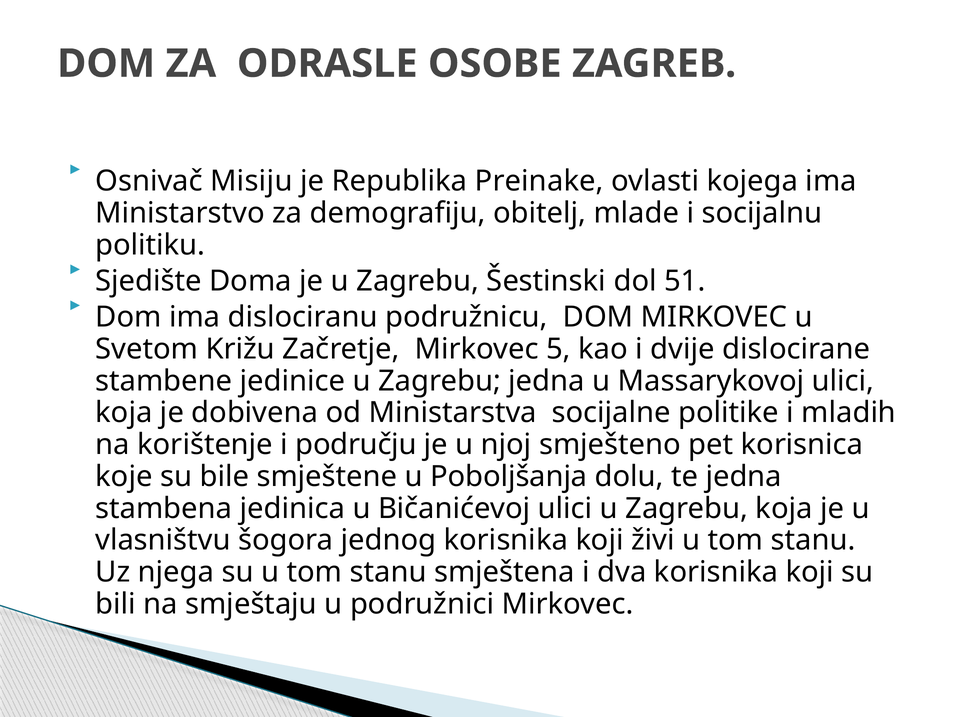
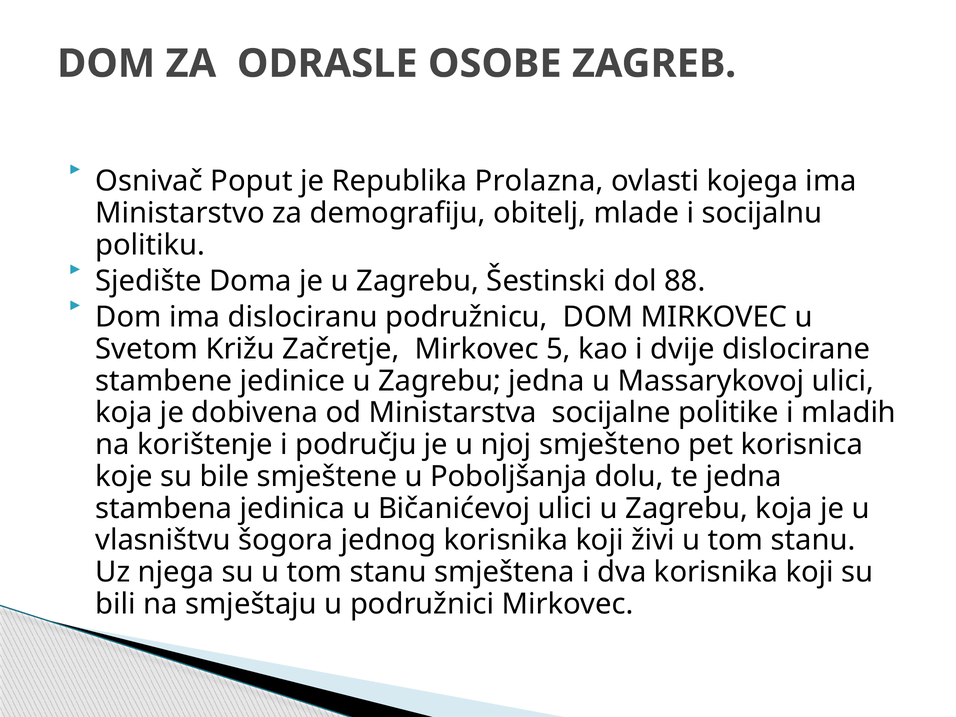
Misiju: Misiju -> Poput
Preinake: Preinake -> Prolazna
51: 51 -> 88
